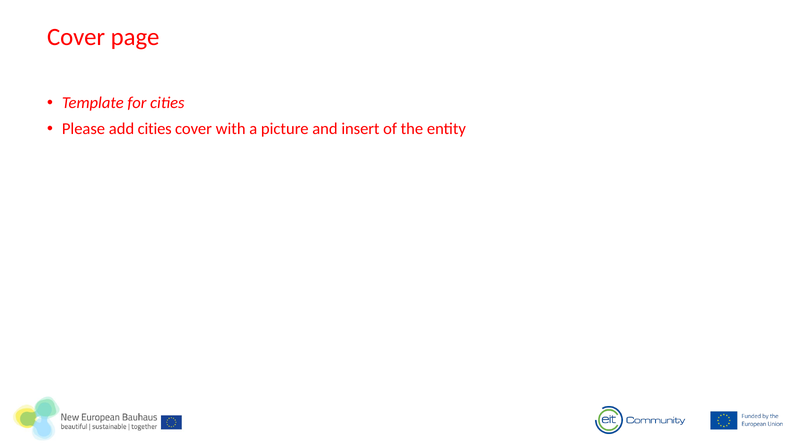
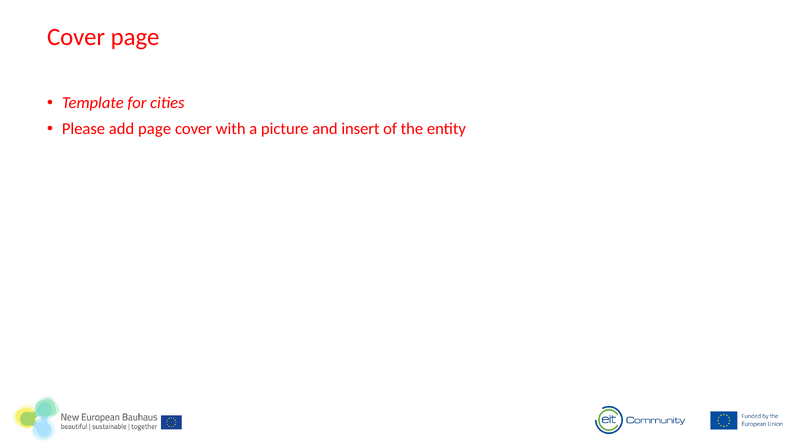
add cities: cities -> page
